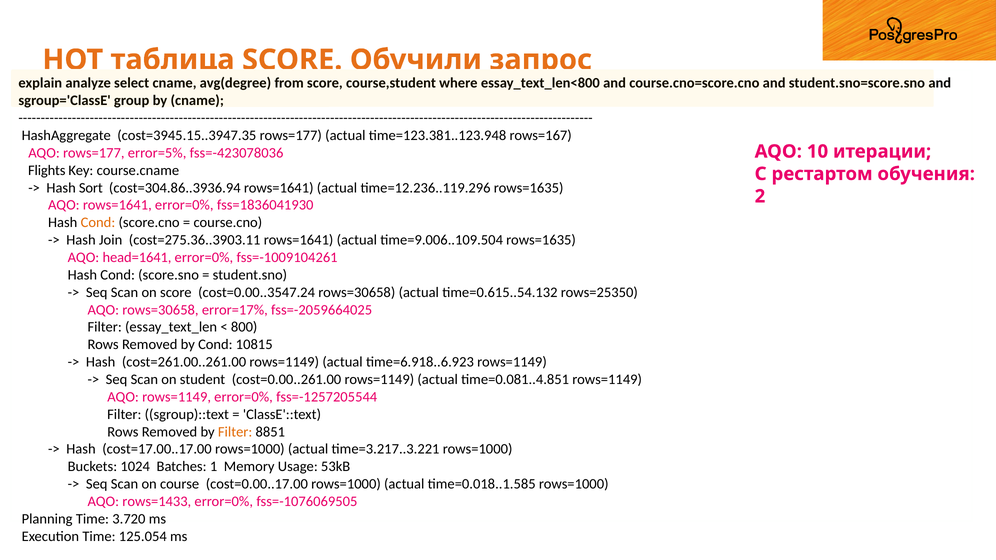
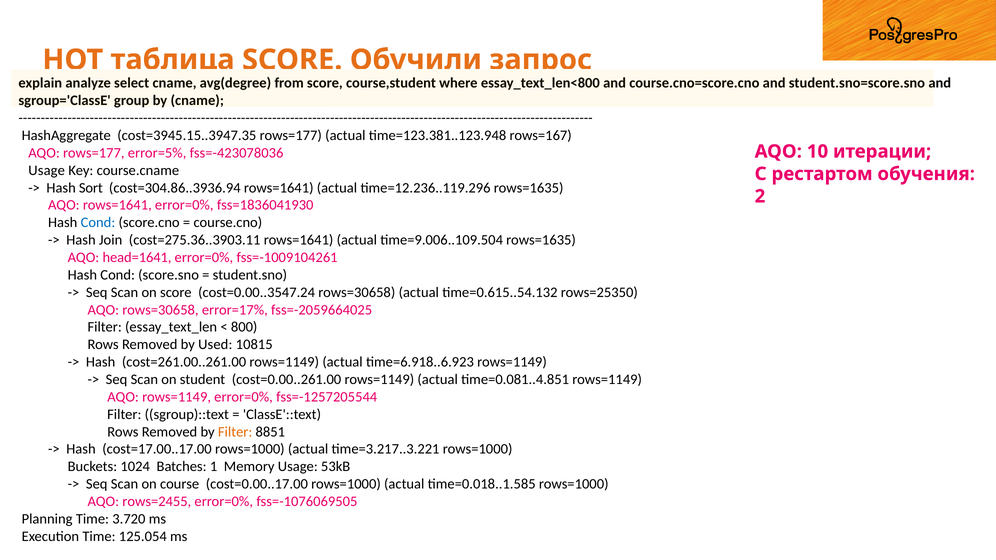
Flights at (47, 170): Flights -> Usage
Cond at (98, 223) colour: orange -> blue
by Cond: Cond -> Used
rows=1433: rows=1433 -> rows=2455
